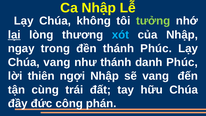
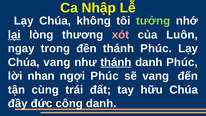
xót colour: light blue -> pink
của Nhập: Nhập -> Luôn
thánh at (116, 62) underline: none -> present
thiên: thiên -> nhan
ngợi Nhập: Nhập -> Phúc
công phán: phán -> danh
